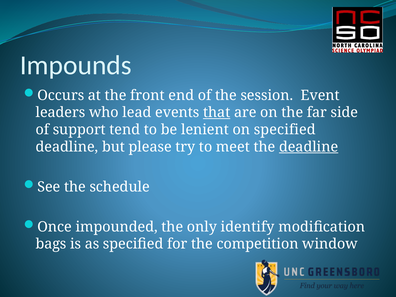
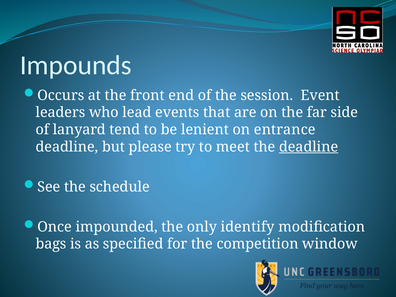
that underline: present -> none
support: support -> lanyard
on specified: specified -> entrance
